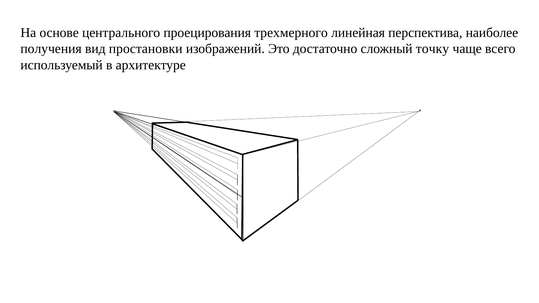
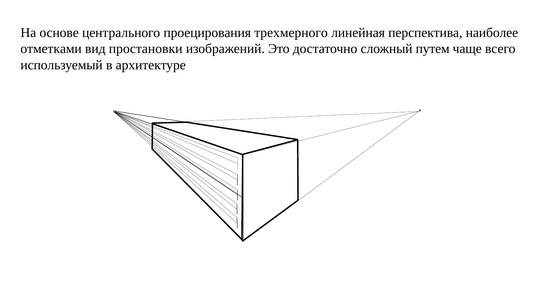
получения: получения -> отметками
точку: точку -> путем
